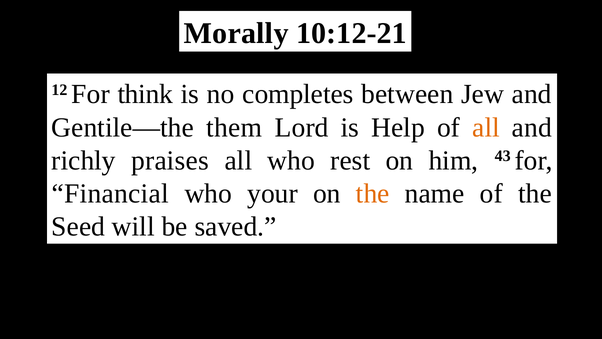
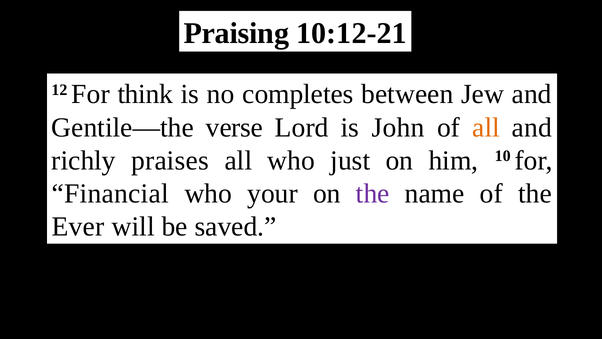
Morally: Morally -> Praising
them: them -> verse
Help: Help -> John
rest: rest -> just
43: 43 -> 10
the at (373, 194) colour: orange -> purple
Seed: Seed -> Ever
